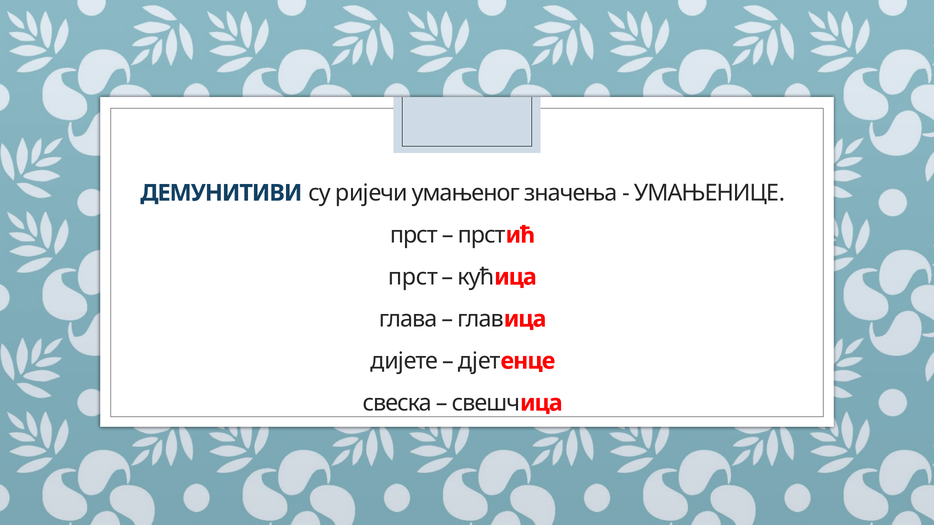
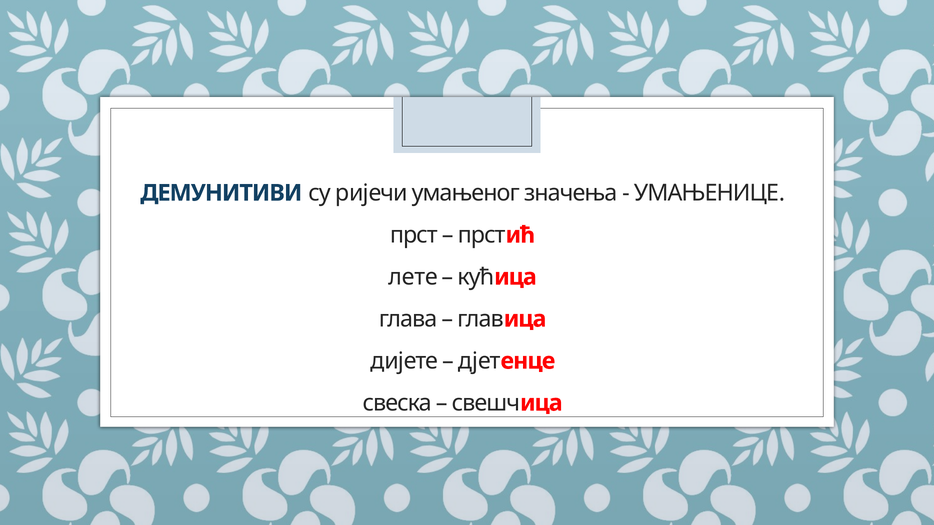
прст at (413, 277): прст -> лете
